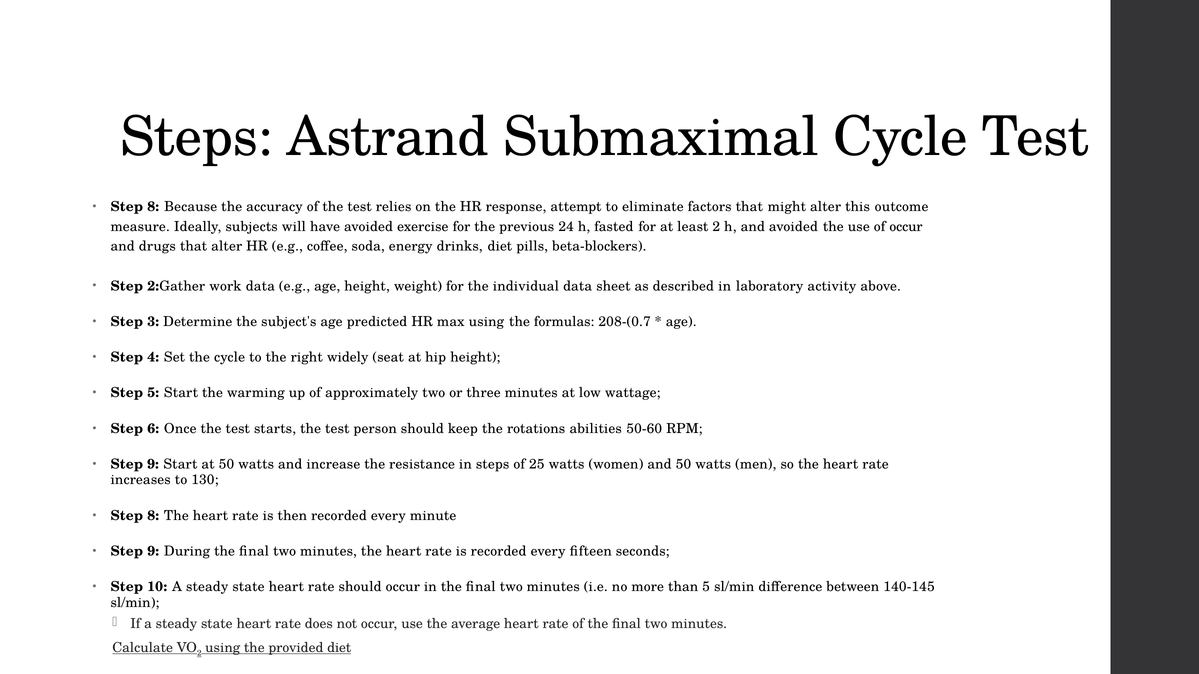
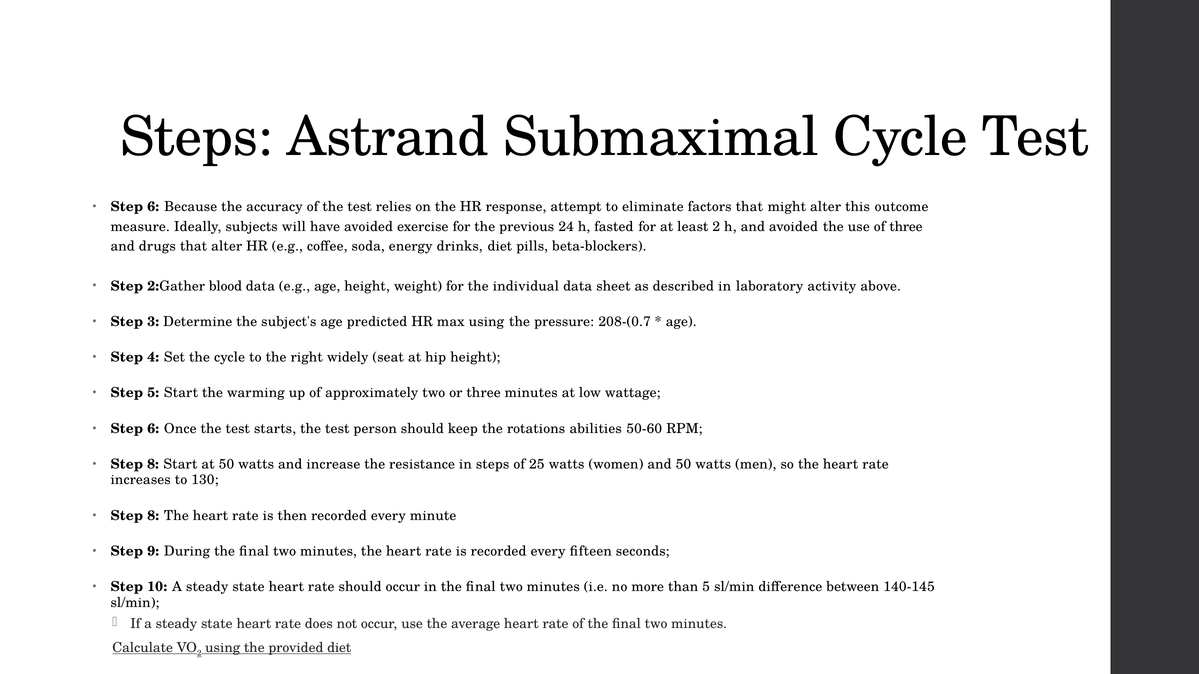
8 at (153, 207): 8 -> 6
of occur: occur -> three
work: work -> blood
formulas: formulas -> pressure
9 at (153, 464): 9 -> 8
